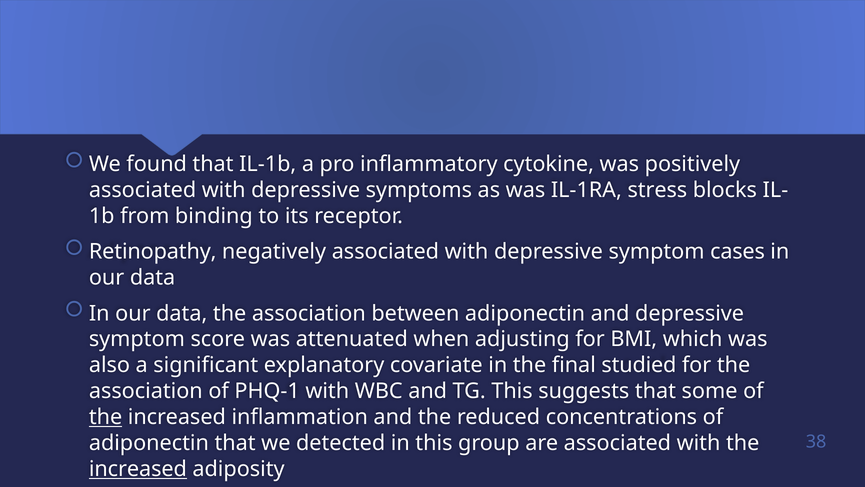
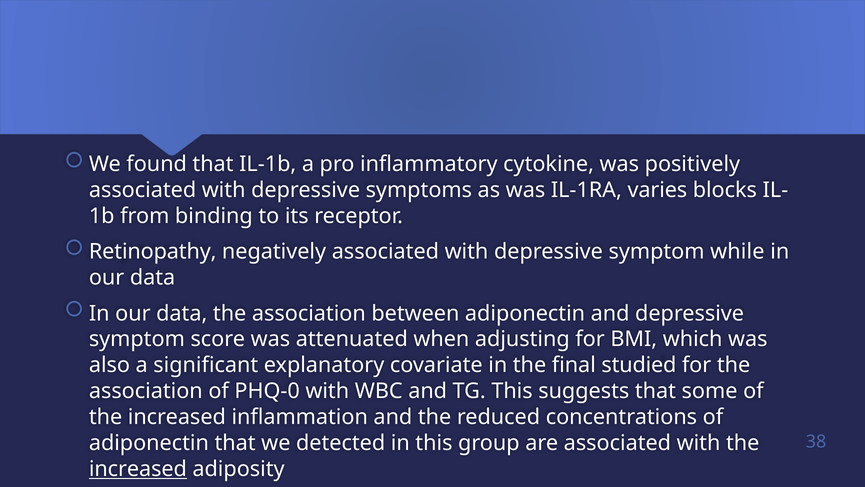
stress: stress -> varies
cases: cases -> while
PHQ-1: PHQ-1 -> PHQ-0
the at (106, 417) underline: present -> none
